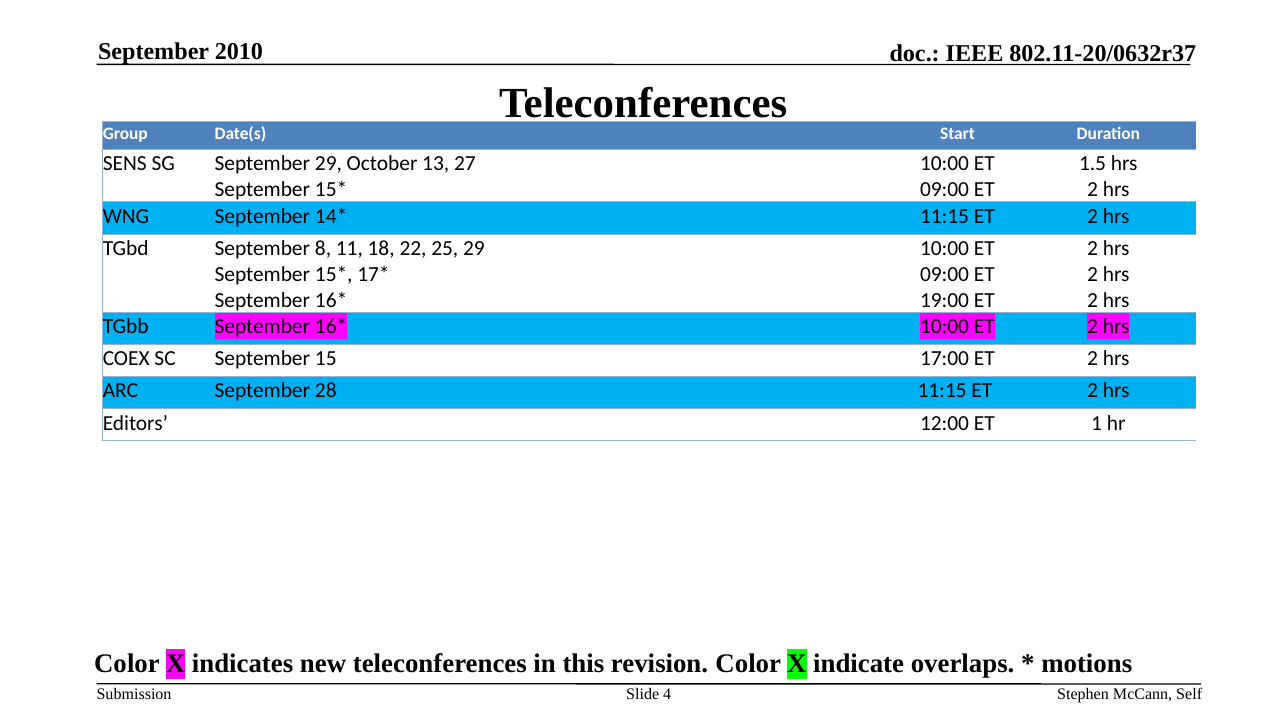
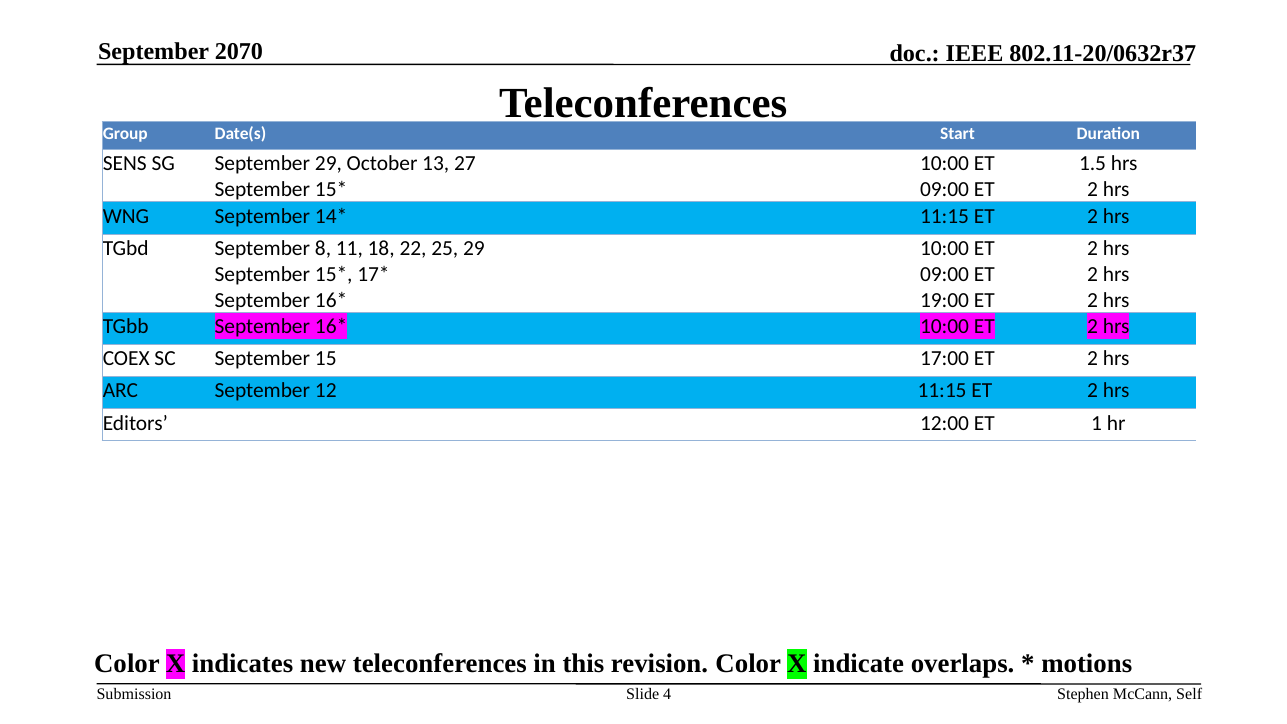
2010: 2010 -> 2070
28: 28 -> 12
